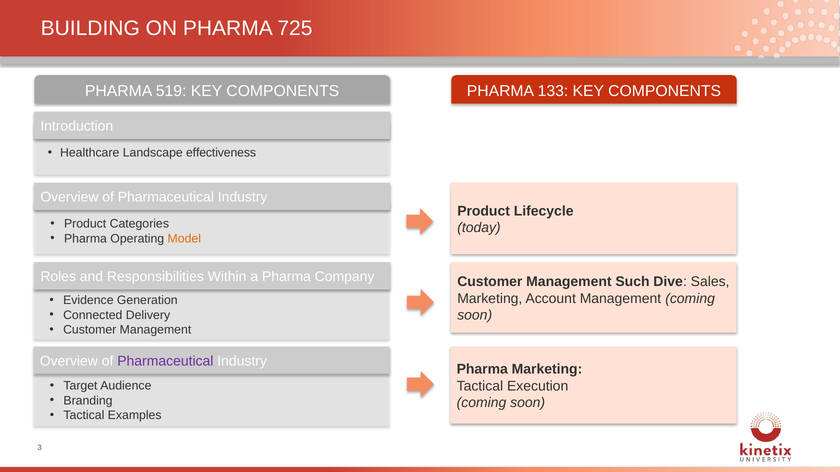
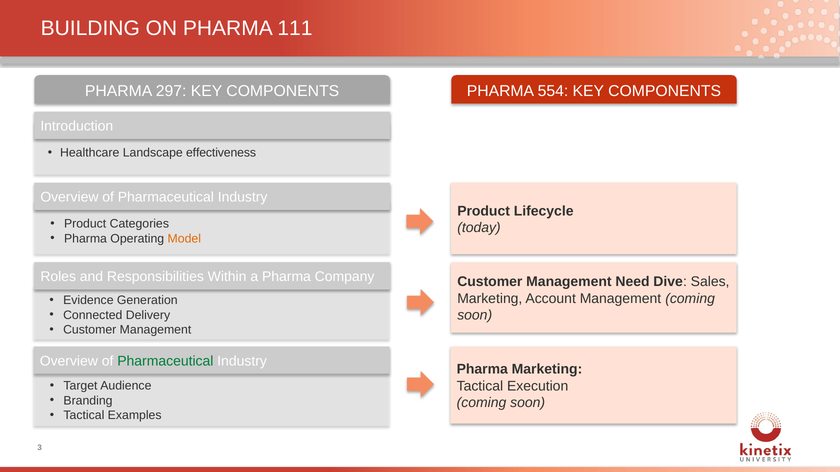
725: 725 -> 111
519: 519 -> 297
133: 133 -> 554
Such: Such -> Need
Pharmaceutical at (165, 361) colour: purple -> green
